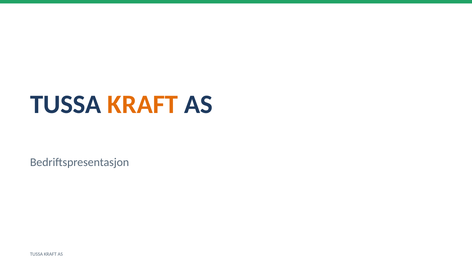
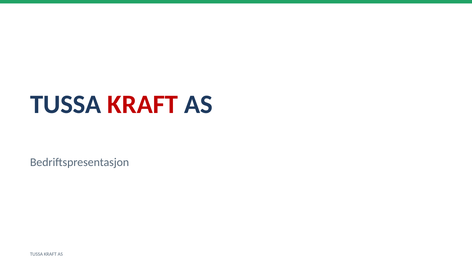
KRAFT at (143, 105) colour: orange -> red
